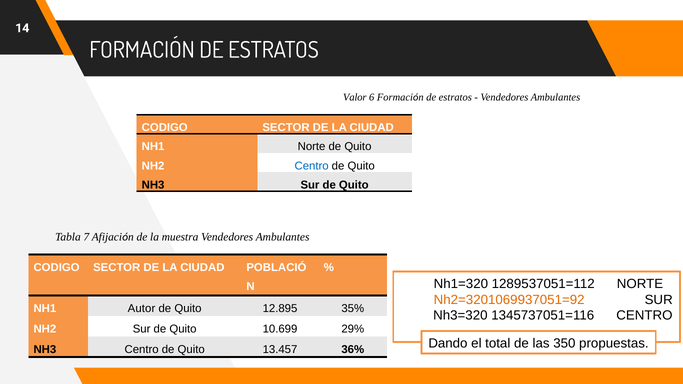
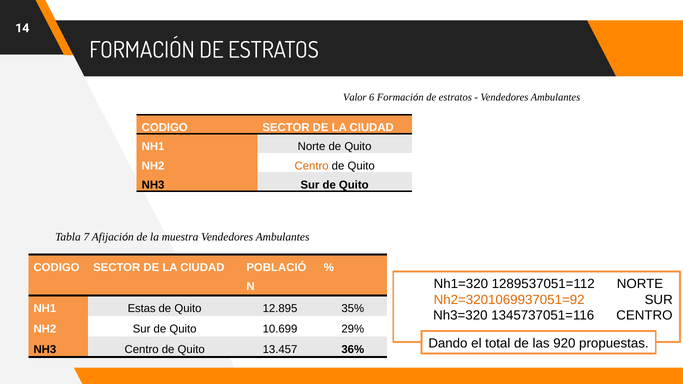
Centro at (312, 166) colour: blue -> orange
Autor: Autor -> Estas
350: 350 -> 920
